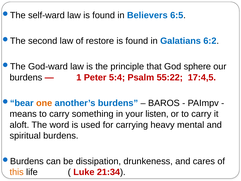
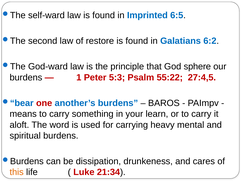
Believers: Believers -> Imprinted
5:4: 5:4 -> 5:3
17:4,5: 17:4,5 -> 27:4,5
one colour: orange -> red
listen: listen -> learn
